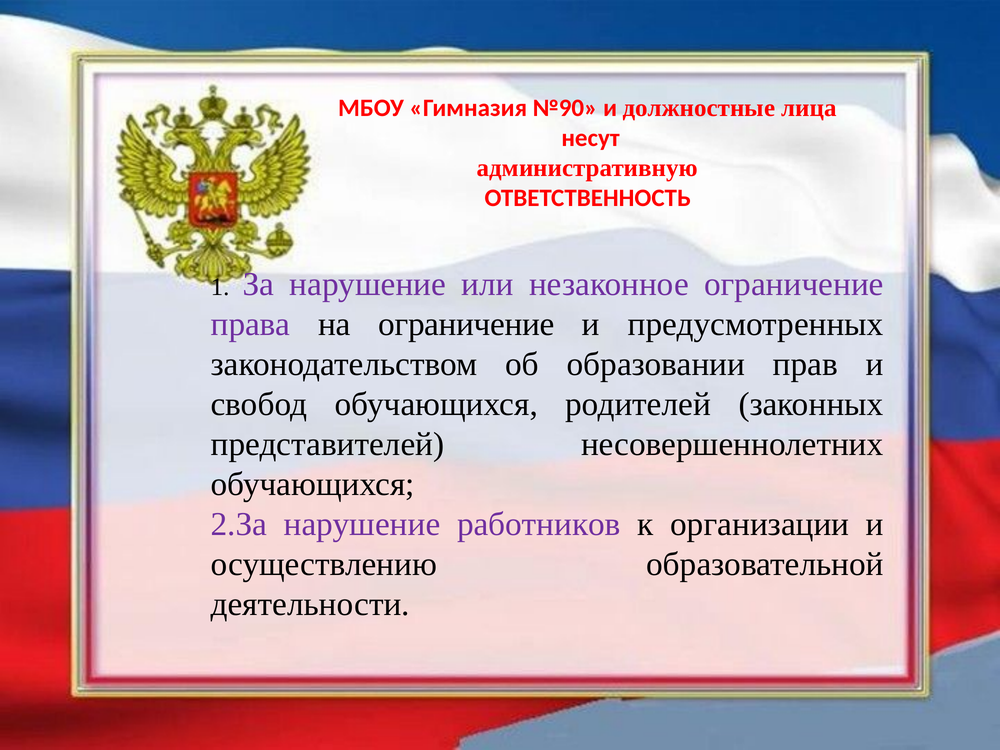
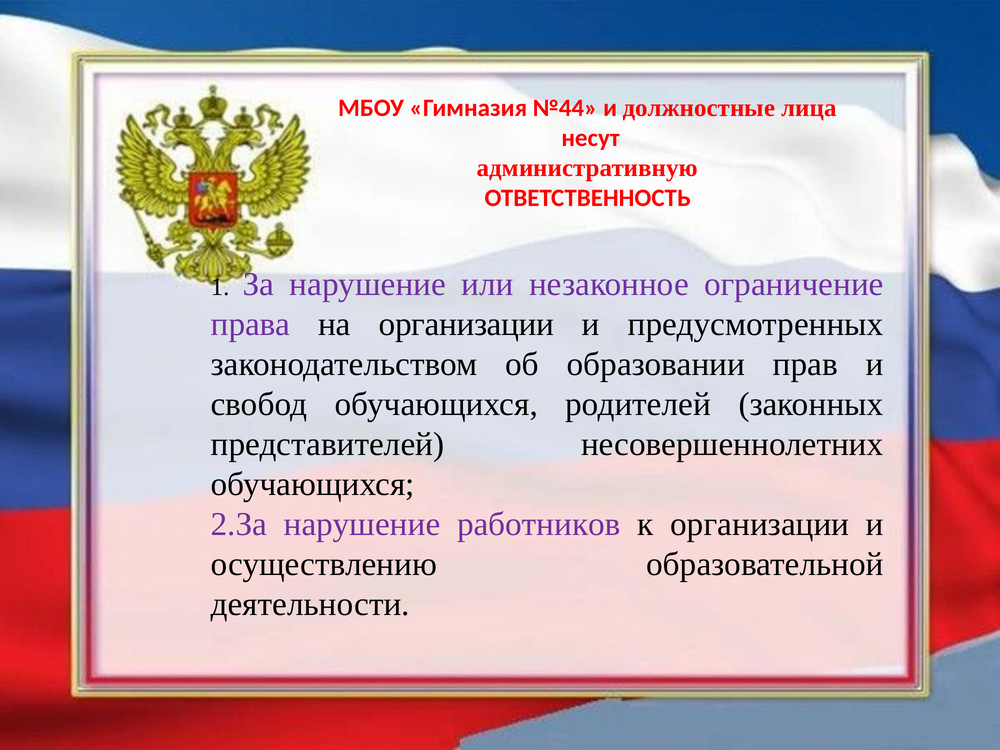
№90: №90 -> №44
на ограничение: ограничение -> организации
